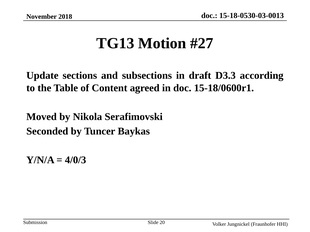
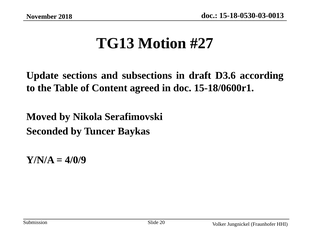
D3.3: D3.3 -> D3.6
4/0/3: 4/0/3 -> 4/0/9
